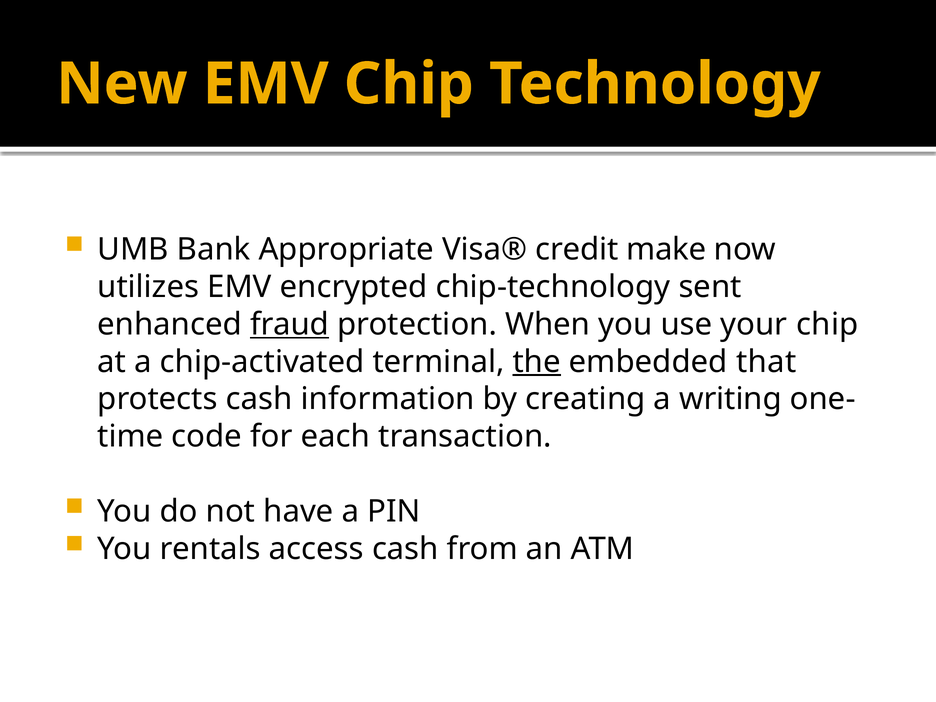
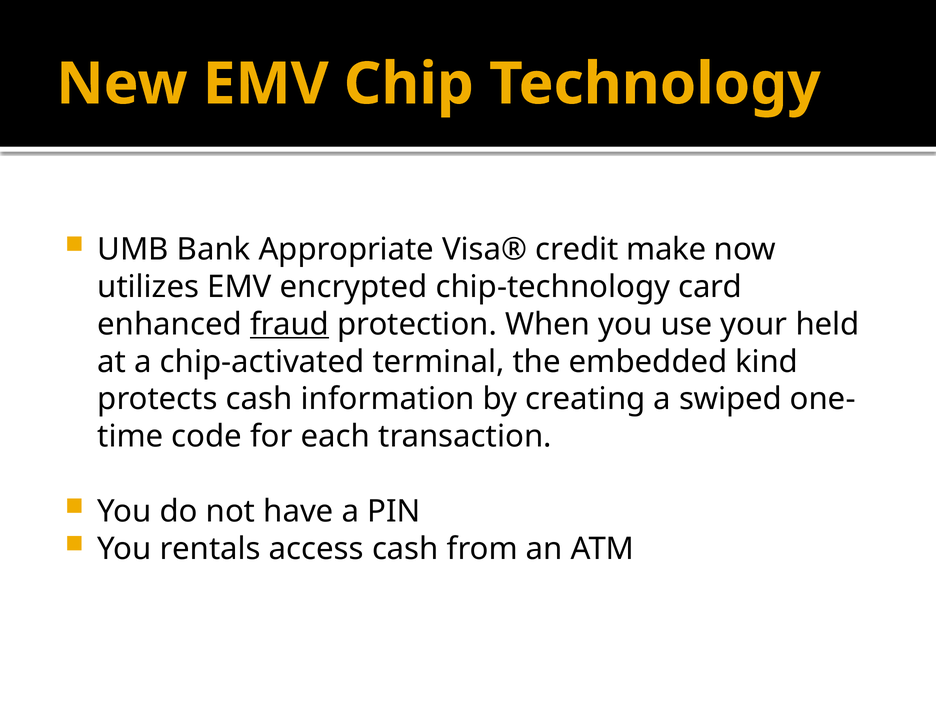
sent: sent -> card
your chip: chip -> held
the underline: present -> none
that: that -> kind
writing: writing -> swiped
